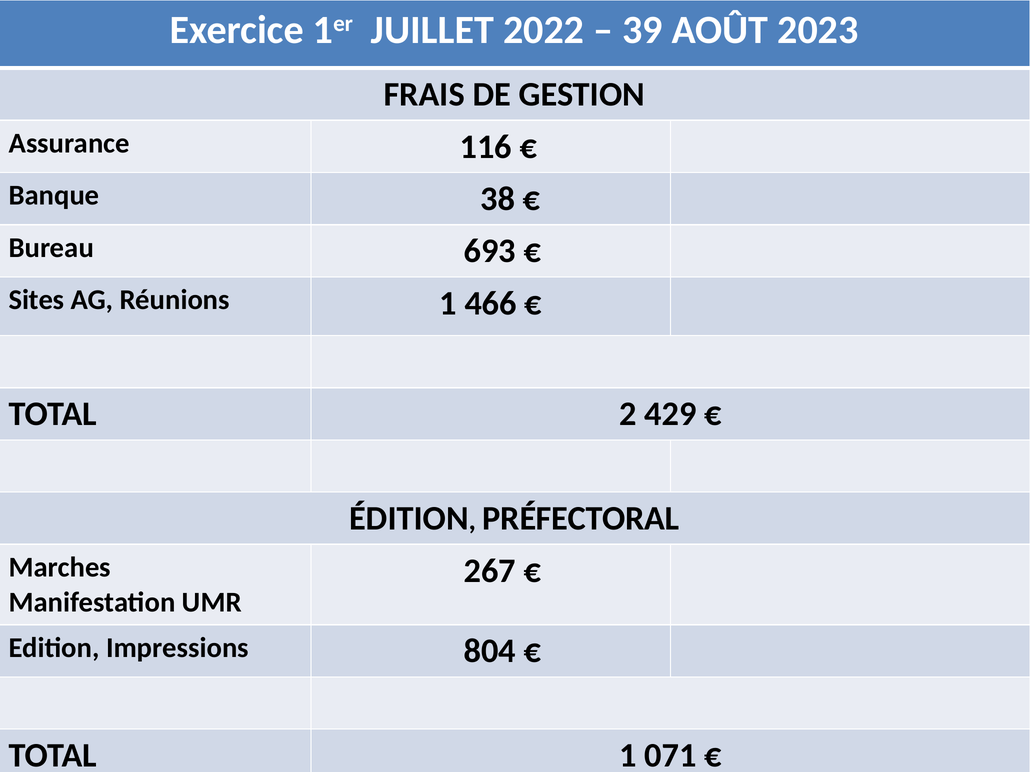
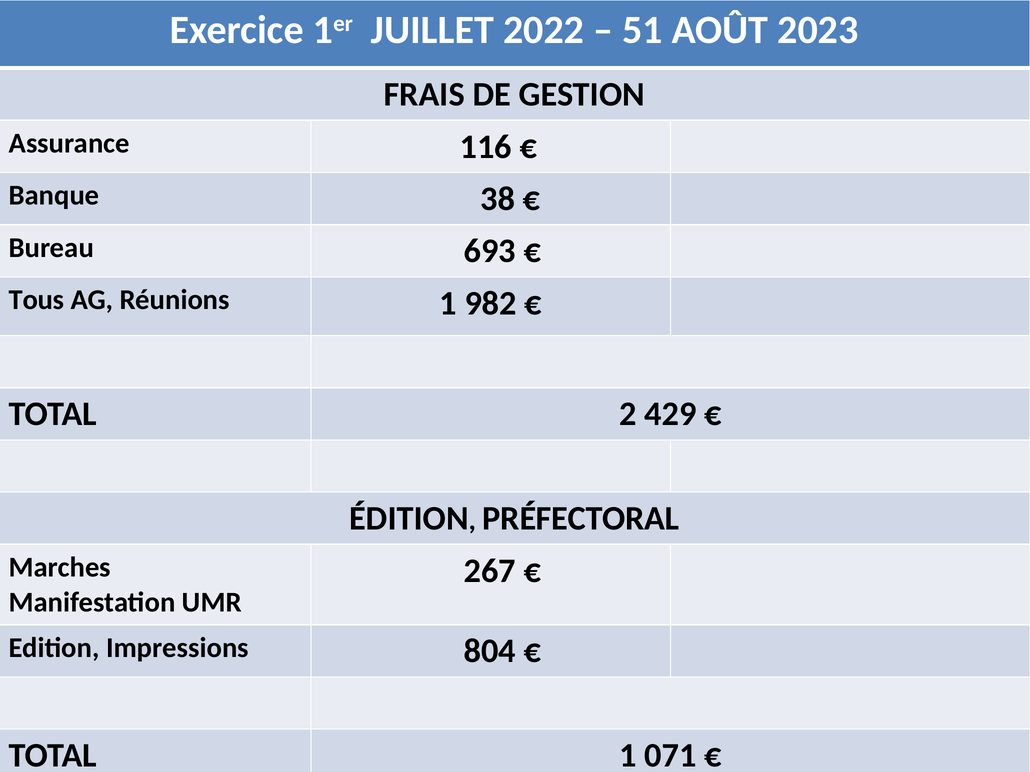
39: 39 -> 51
Sites: Sites -> Tous
466: 466 -> 982
